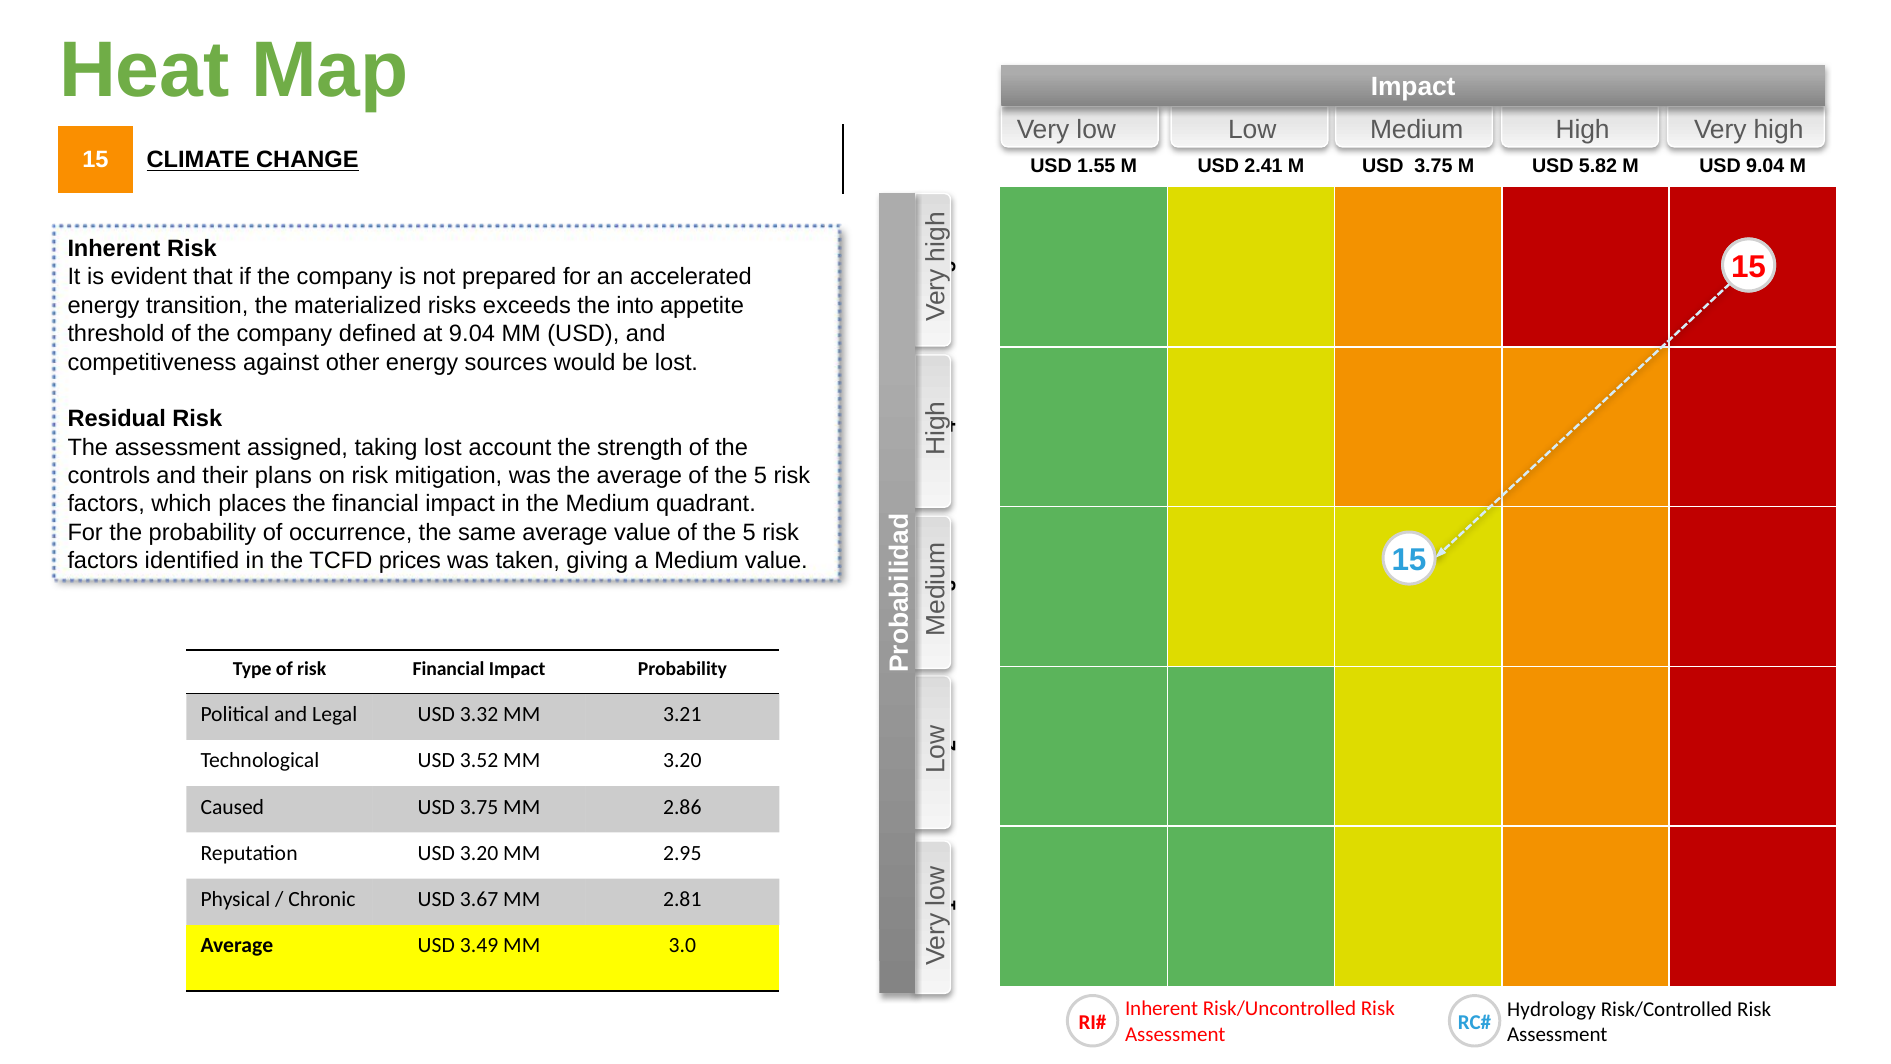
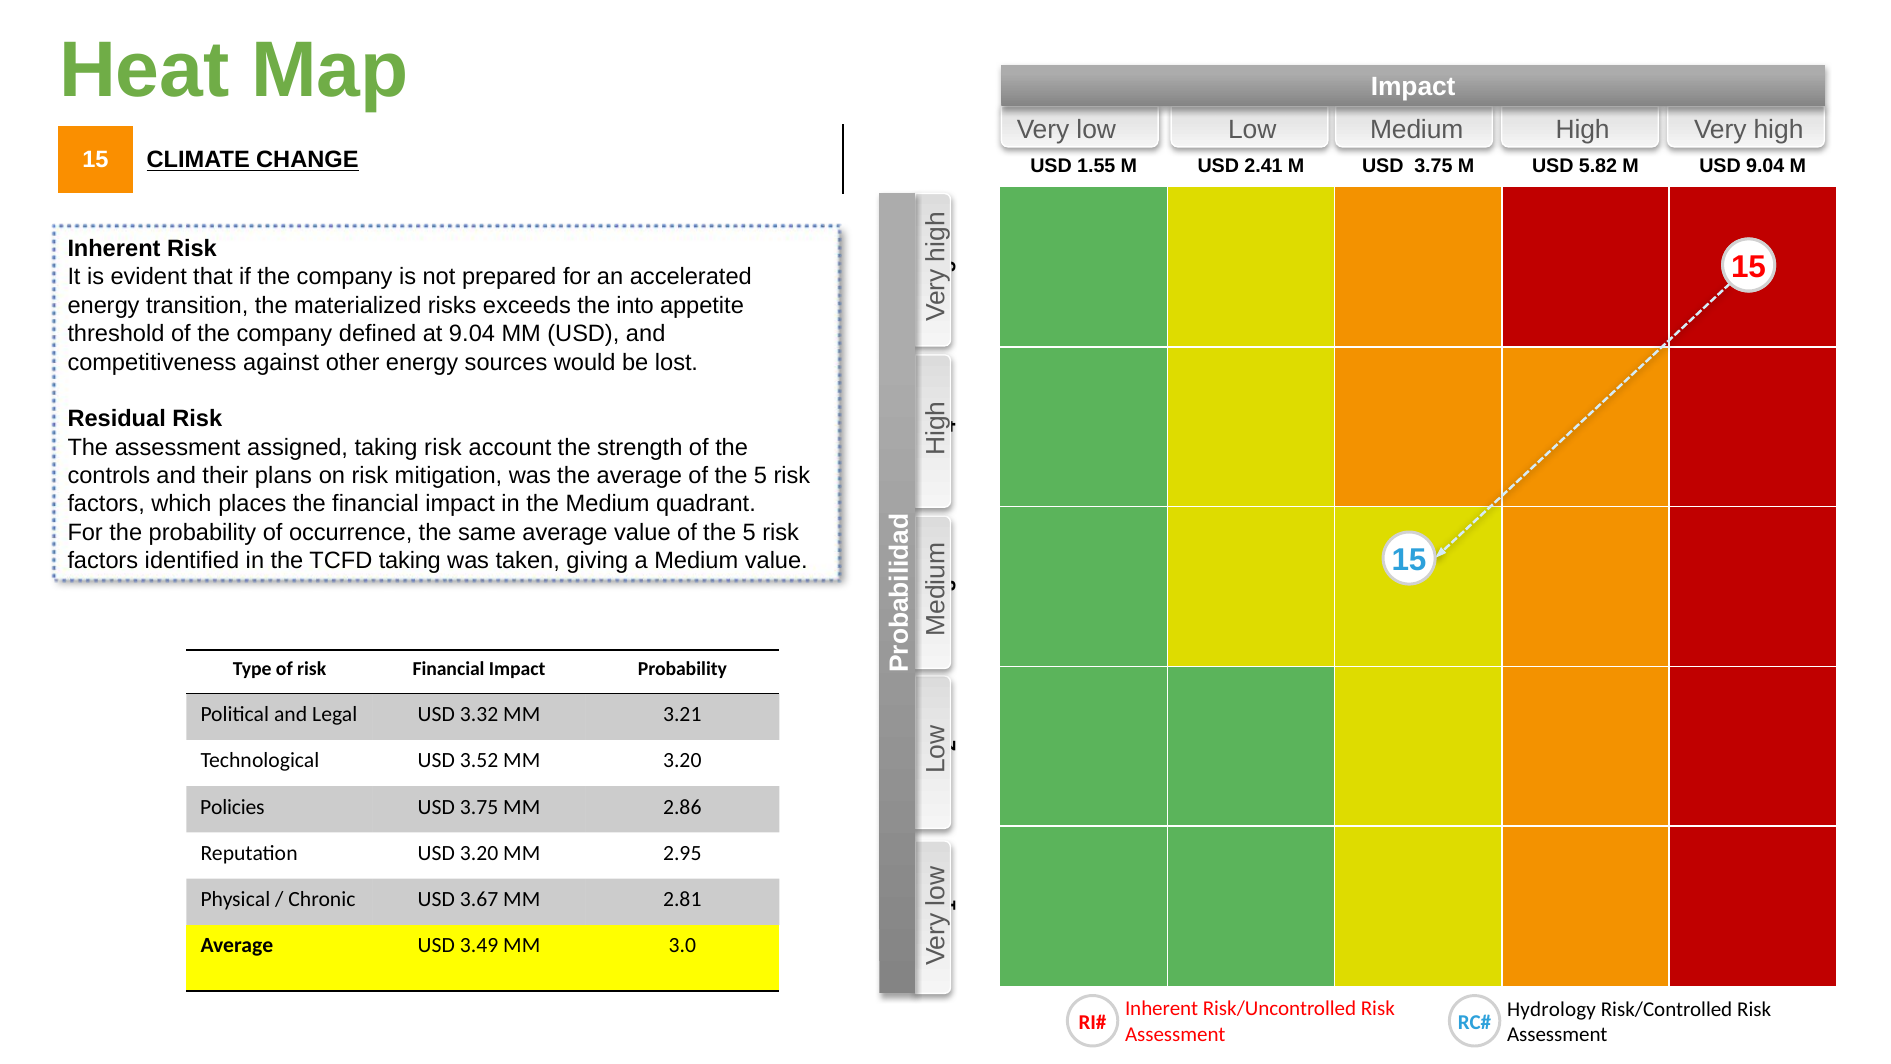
taking lost: lost -> risk
TCFD prices: prices -> taking
Caused: Caused -> Policies
